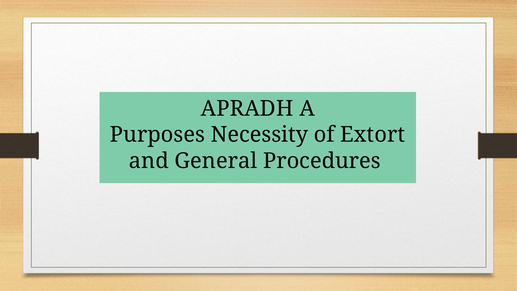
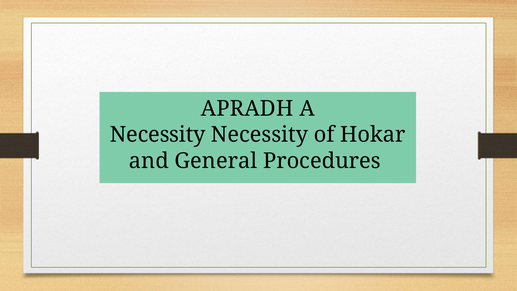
Purposes at (158, 135): Purposes -> Necessity
Extort: Extort -> Hokar
